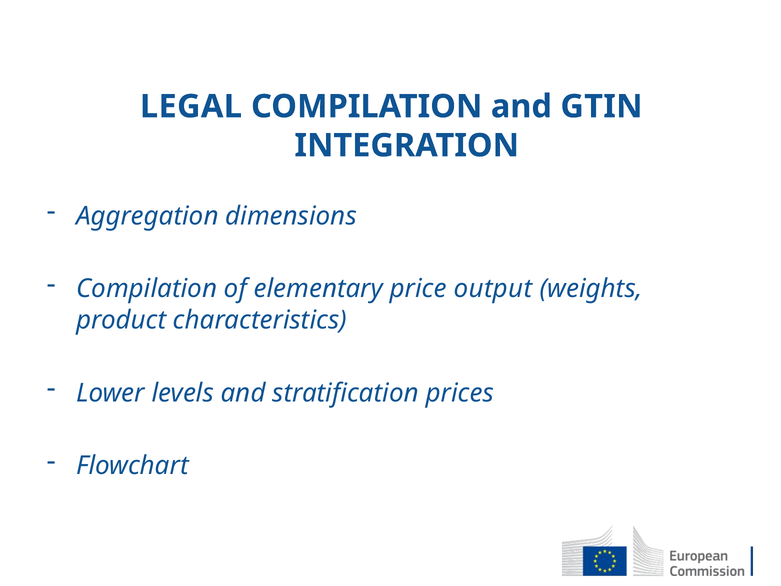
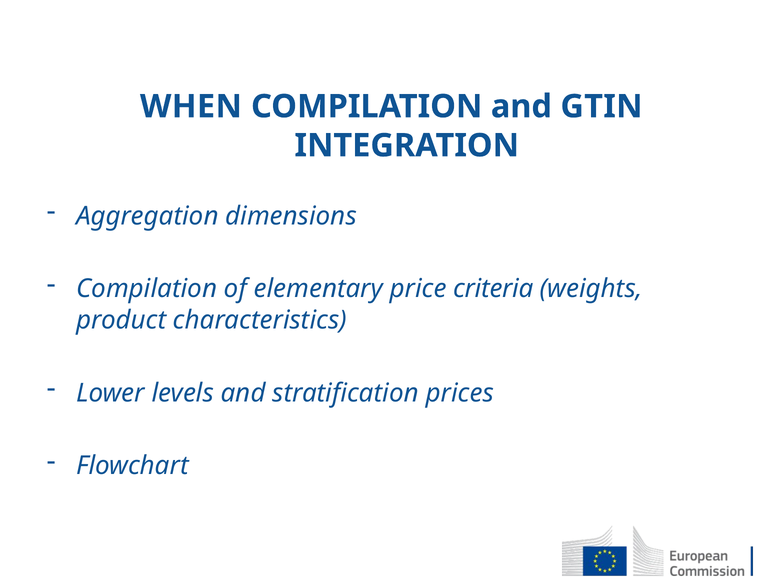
LEGAL: LEGAL -> WHEN
output: output -> criteria
